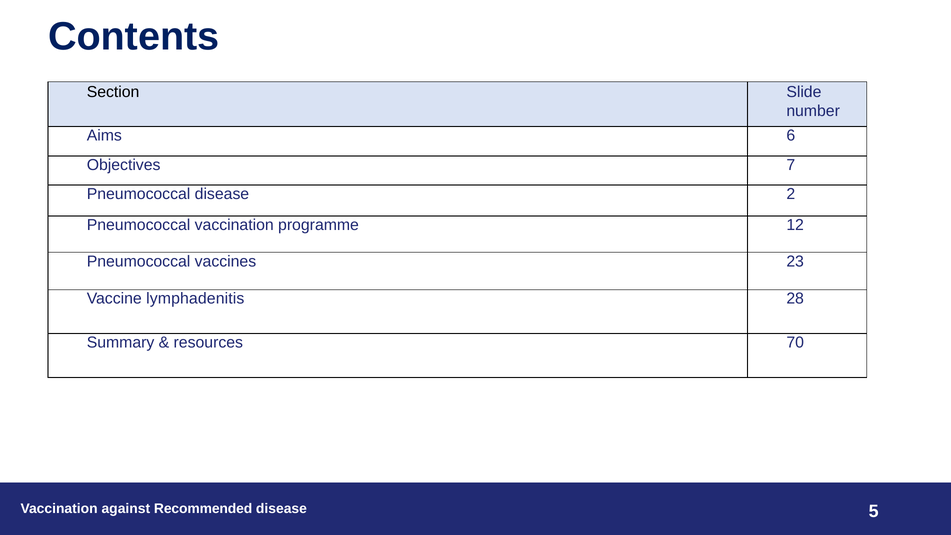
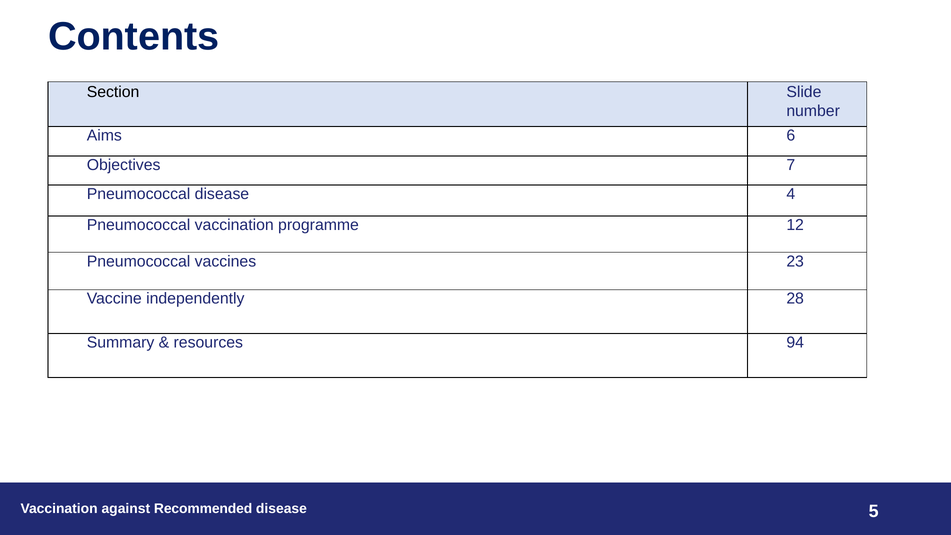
2: 2 -> 4
lymphadenitis: lymphadenitis -> independently
70: 70 -> 94
